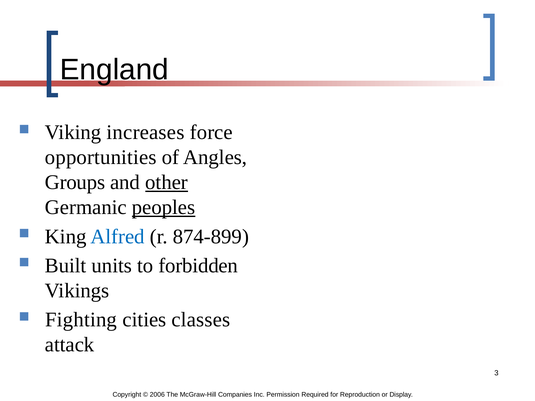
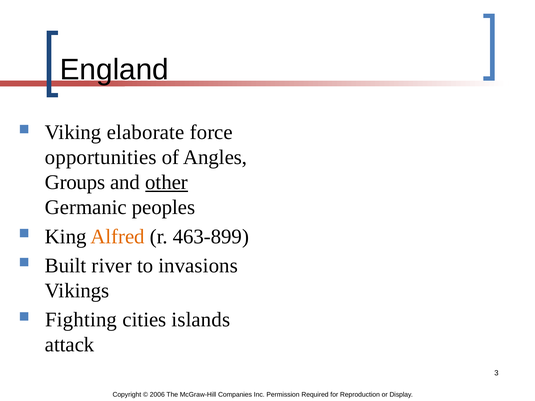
increases: increases -> elaborate
peoples underline: present -> none
Alfred colour: blue -> orange
874-899: 874-899 -> 463-899
units: units -> river
forbidden: forbidden -> invasions
classes: classes -> islands
